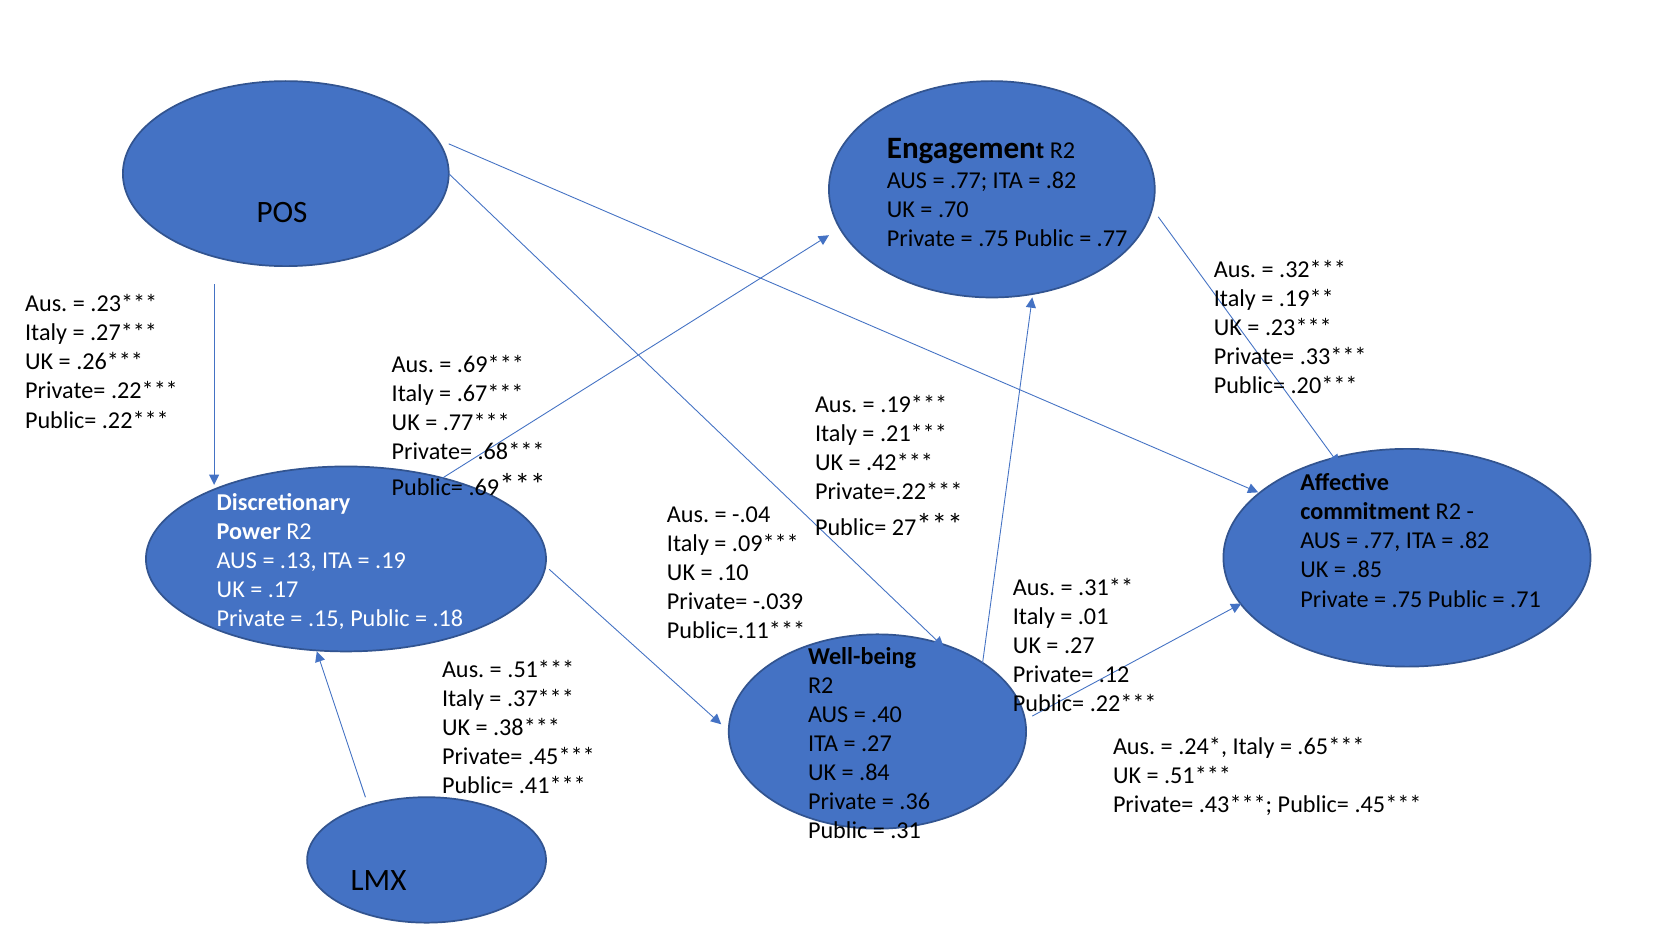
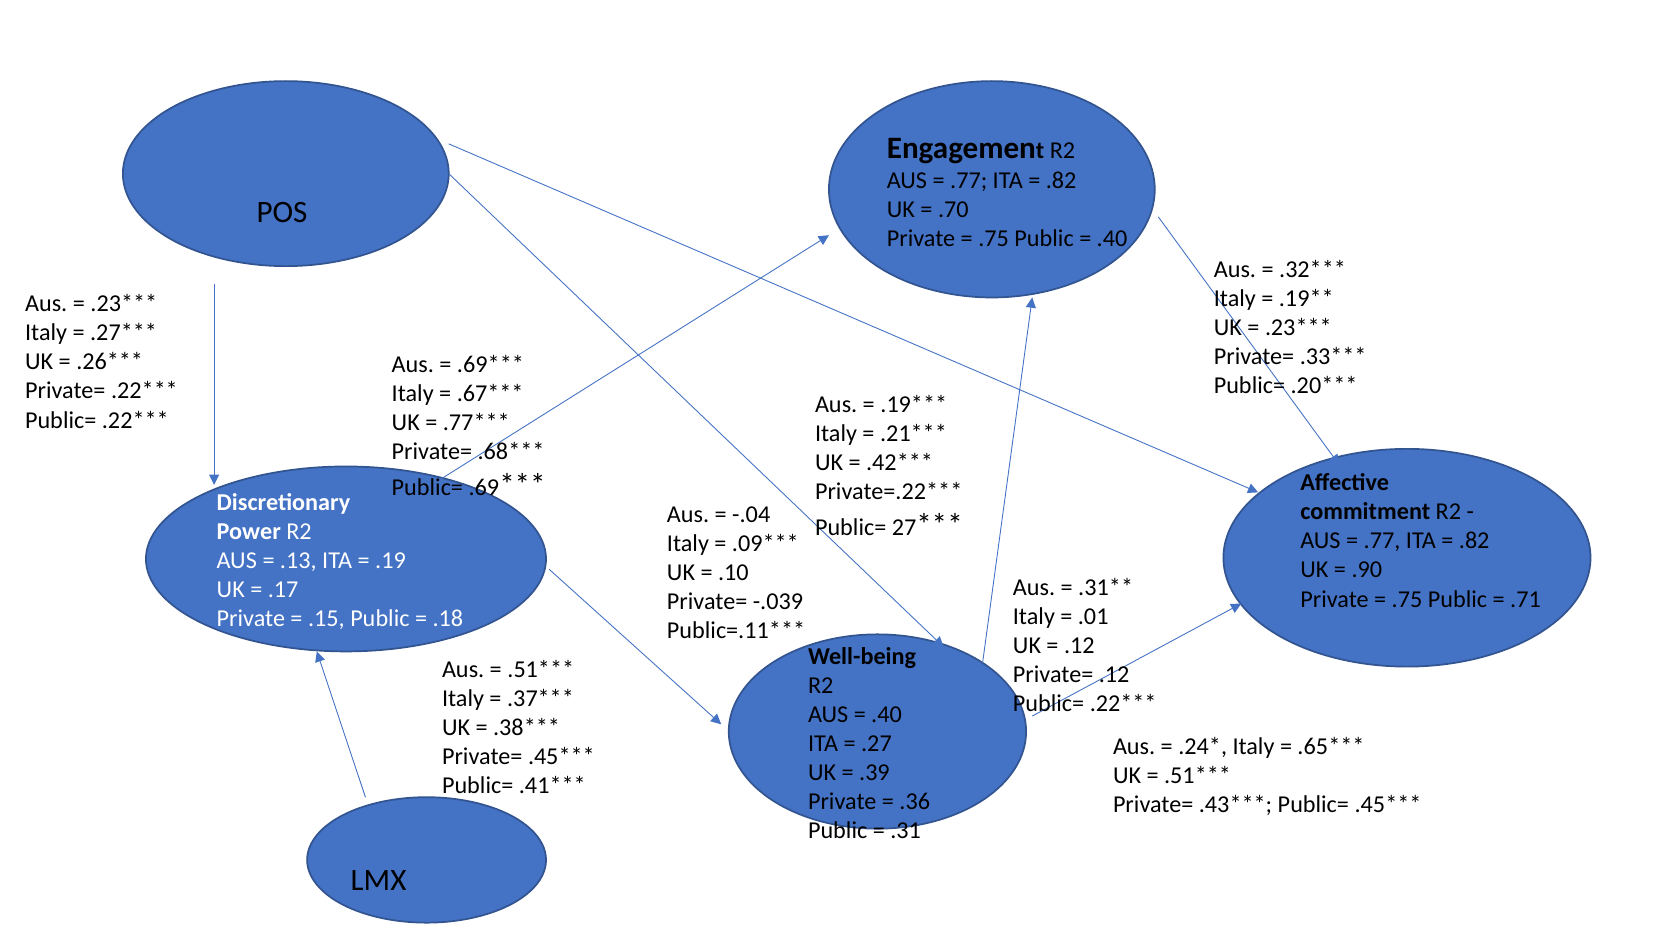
.77 at (1112, 239): .77 -> .40
.85: .85 -> .90
.27 at (1079, 645): .27 -> .12
.84: .84 -> .39
